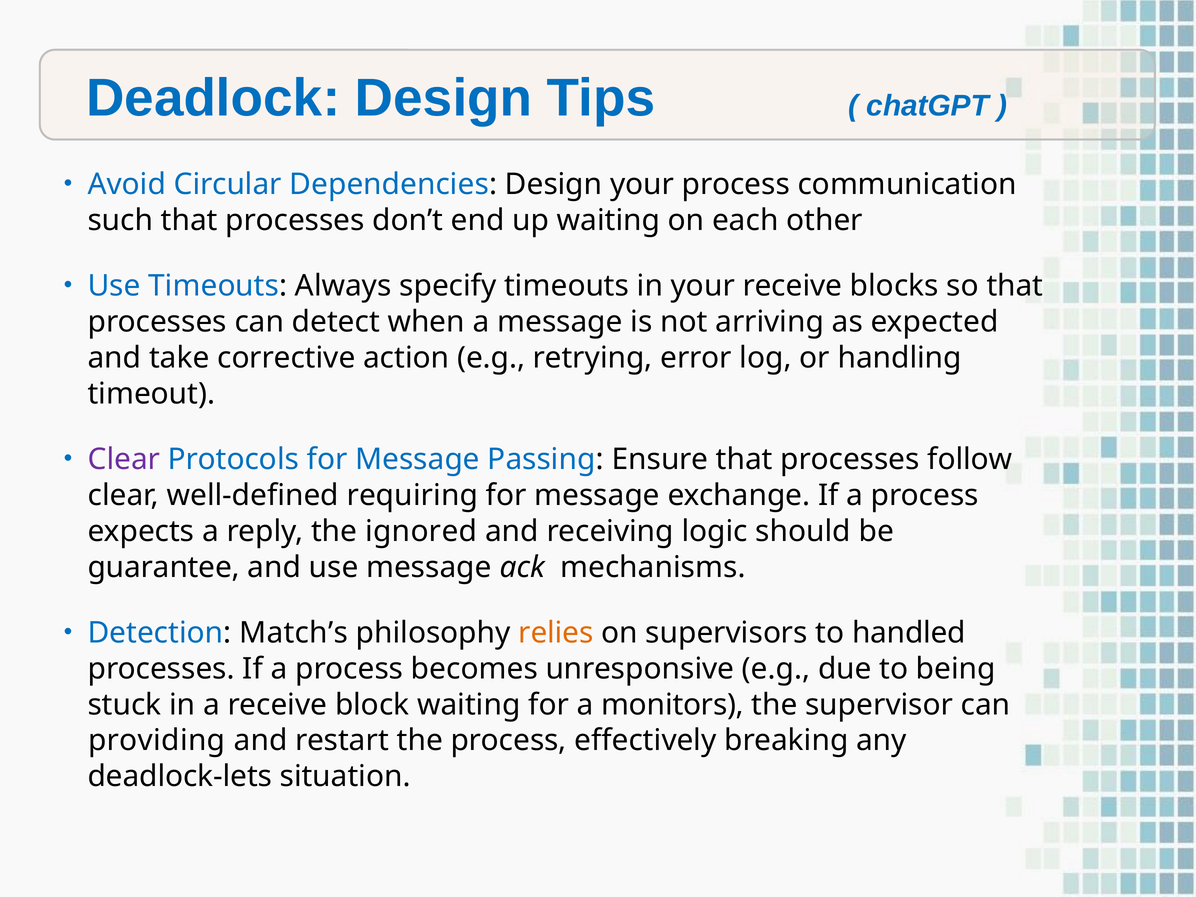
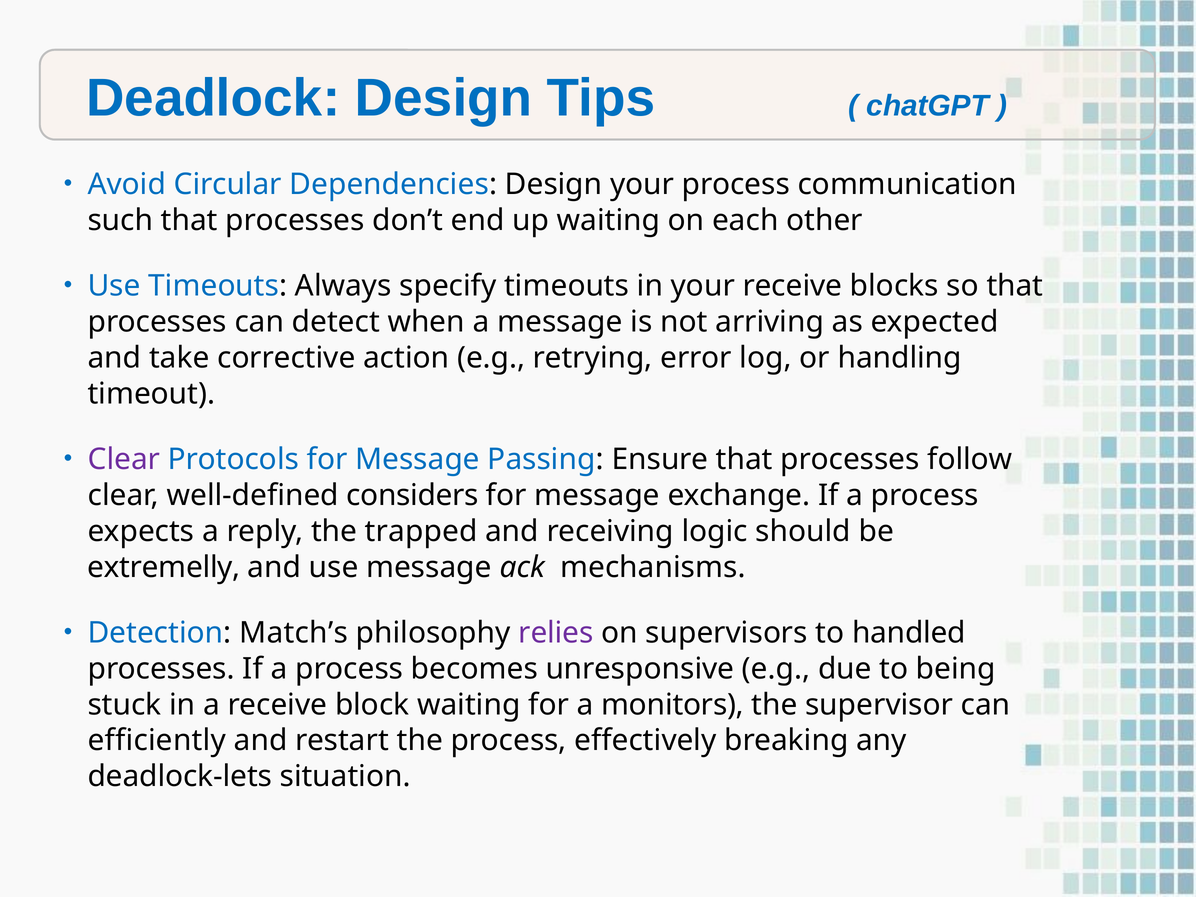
requiring: requiring -> considers
ignored: ignored -> trapped
guarantee: guarantee -> extremelly
relies colour: orange -> purple
providing: providing -> efficiently
